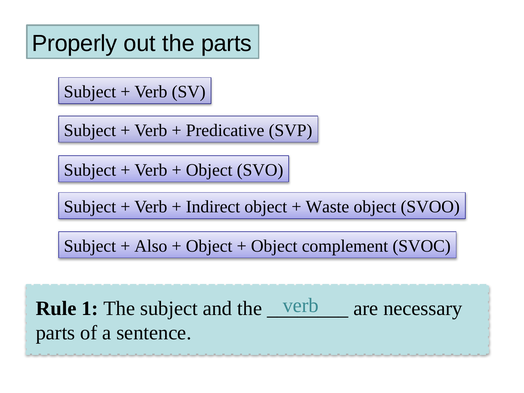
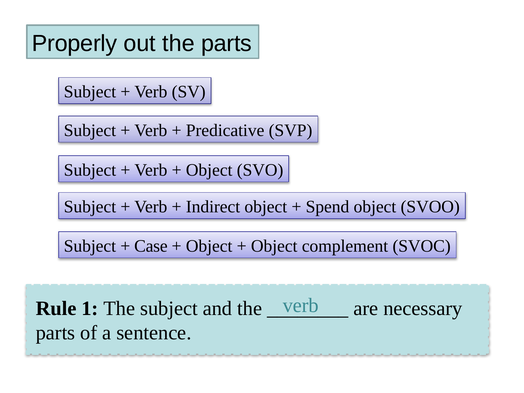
Waste: Waste -> Spend
Also: Also -> Case
